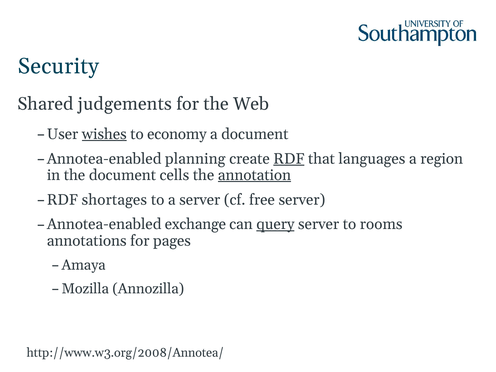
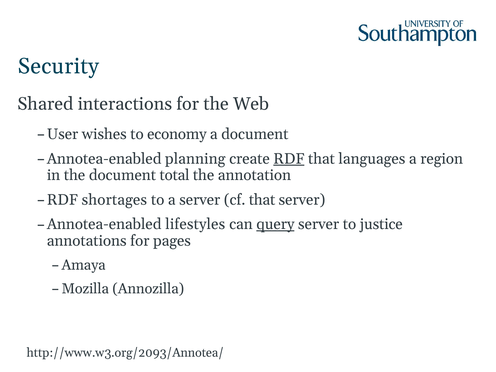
judgements: judgements -> interactions
wishes underline: present -> none
cells: cells -> total
annotation underline: present -> none
cf free: free -> that
exchange: exchange -> lifestyles
rooms: rooms -> justice
http://www.w3.org/2008/Annotea/: http://www.w3.org/2008/Annotea/ -> http://www.w3.org/2093/Annotea/
